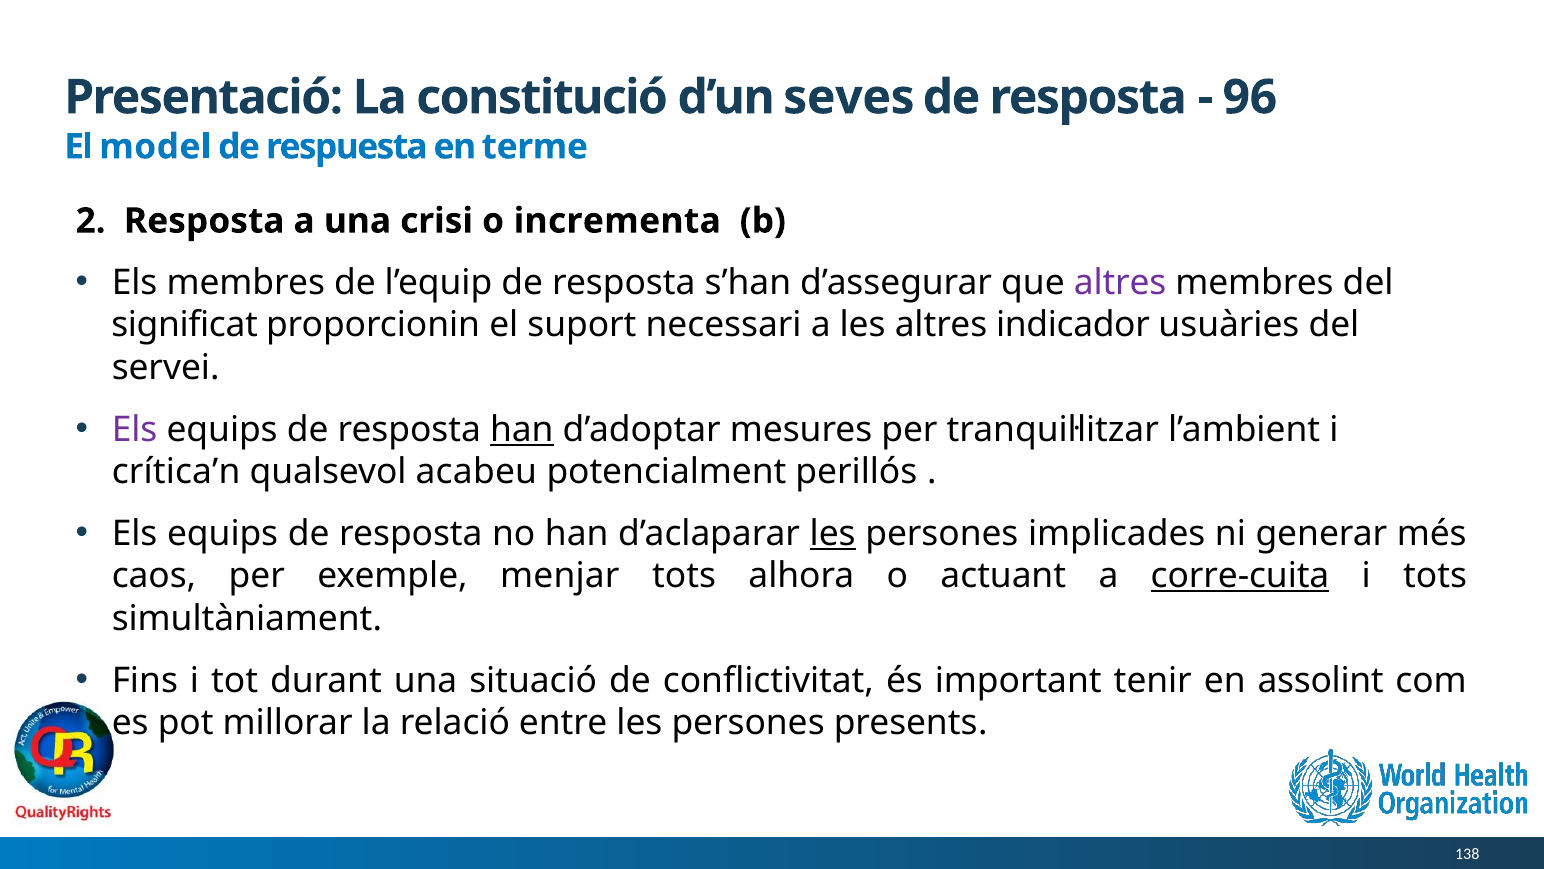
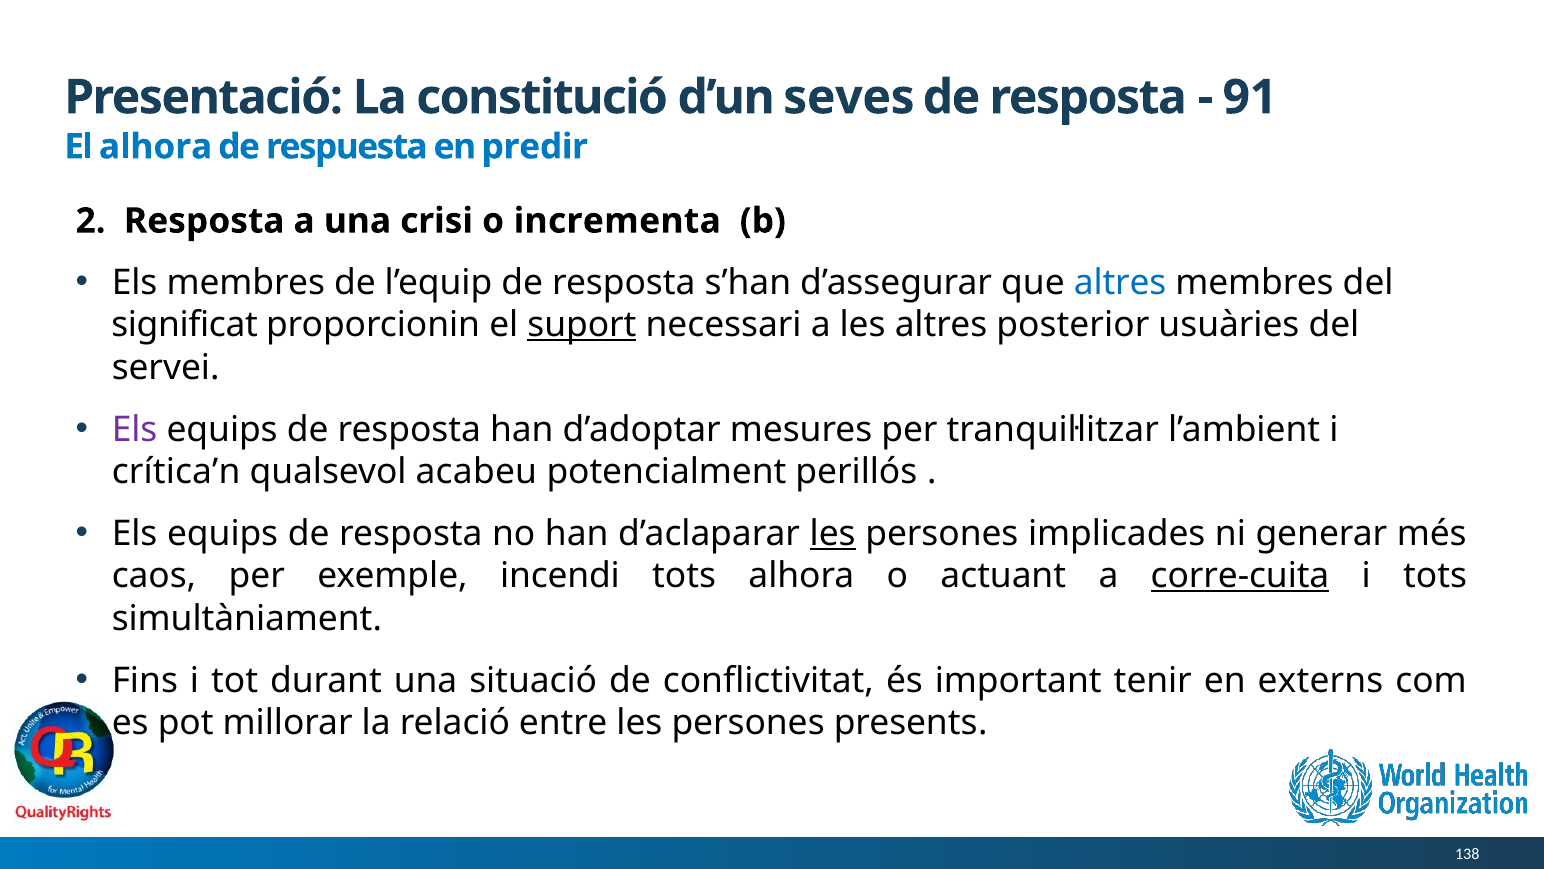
96: 96 -> 91
El model: model -> alhora
terme: terme -> predir
altres at (1120, 283) colour: purple -> blue
suport underline: none -> present
indicador: indicador -> posterior
han at (522, 429) underline: present -> none
menjar: menjar -> incendi
assolint: assolint -> externs
